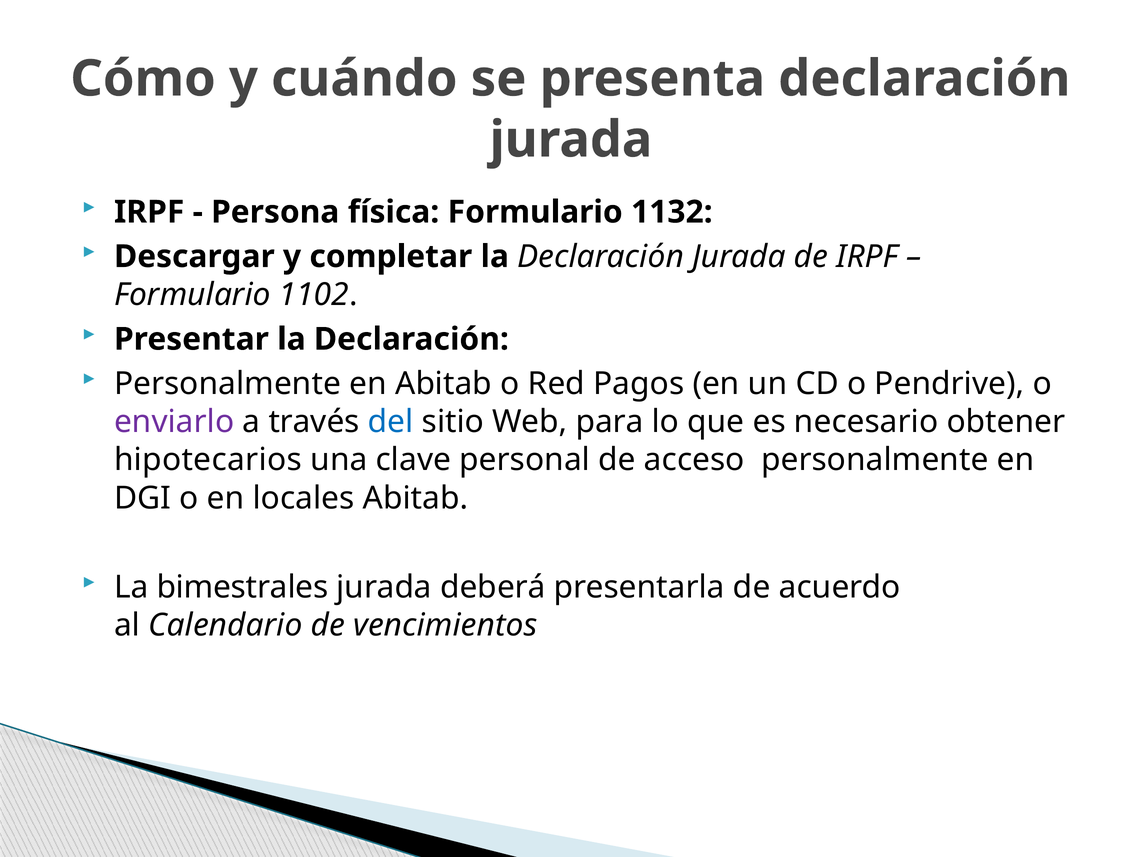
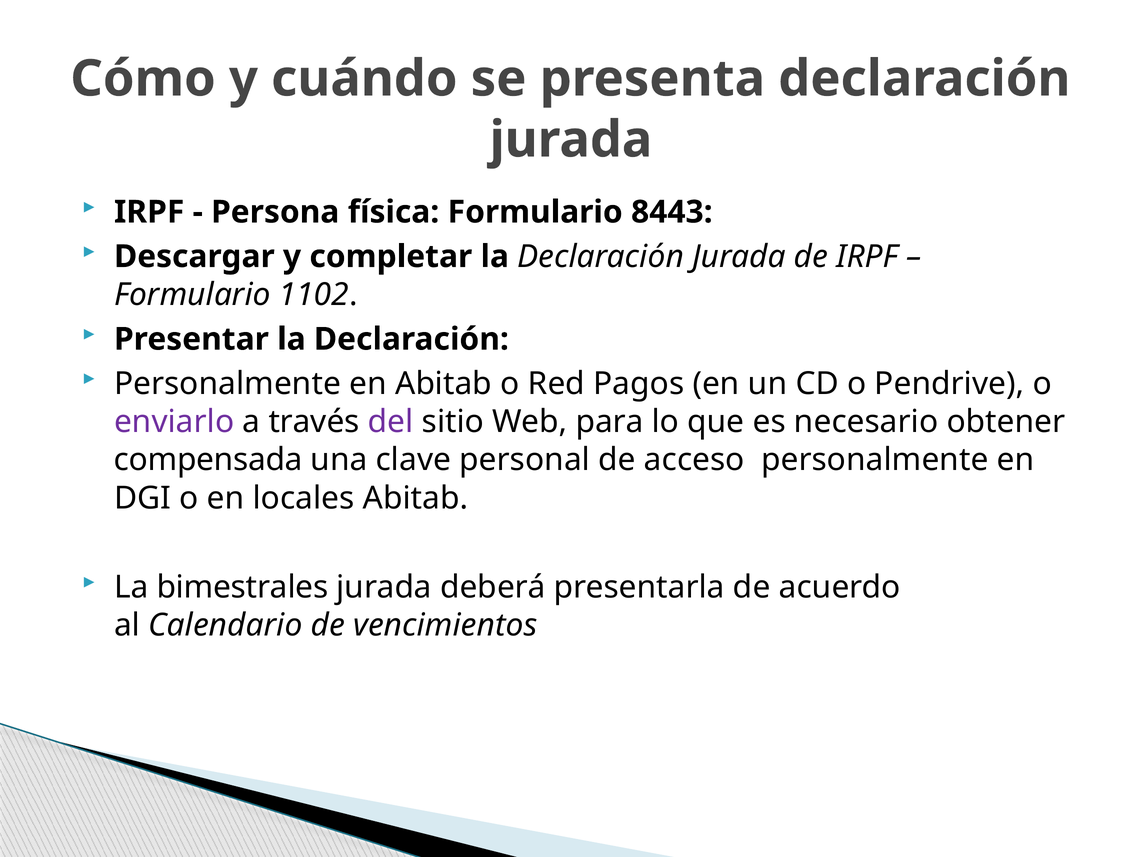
1132: 1132 -> 8443
del colour: blue -> purple
hipotecarios: hipotecarios -> compensada
